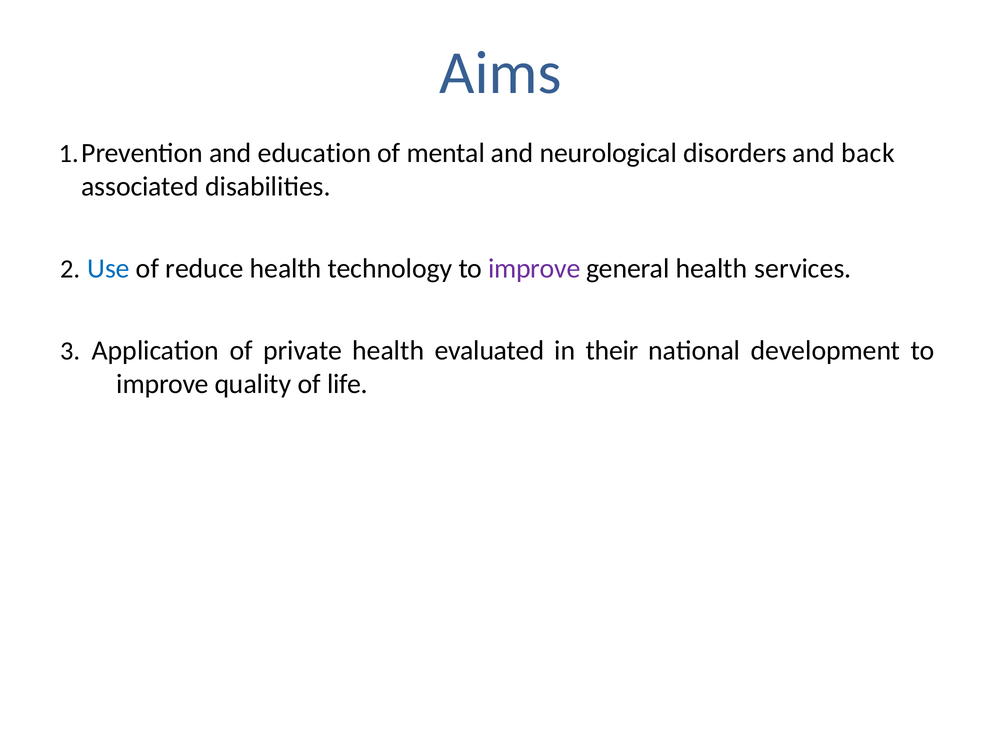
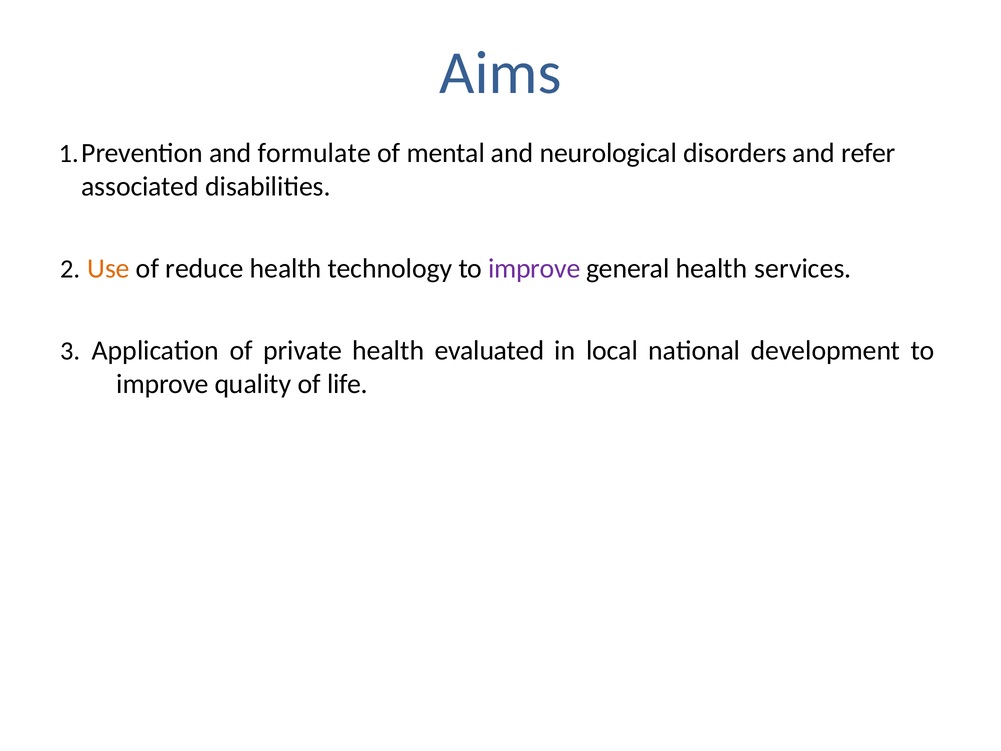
education: education -> formulate
back: back -> refer
Use colour: blue -> orange
their: their -> local
